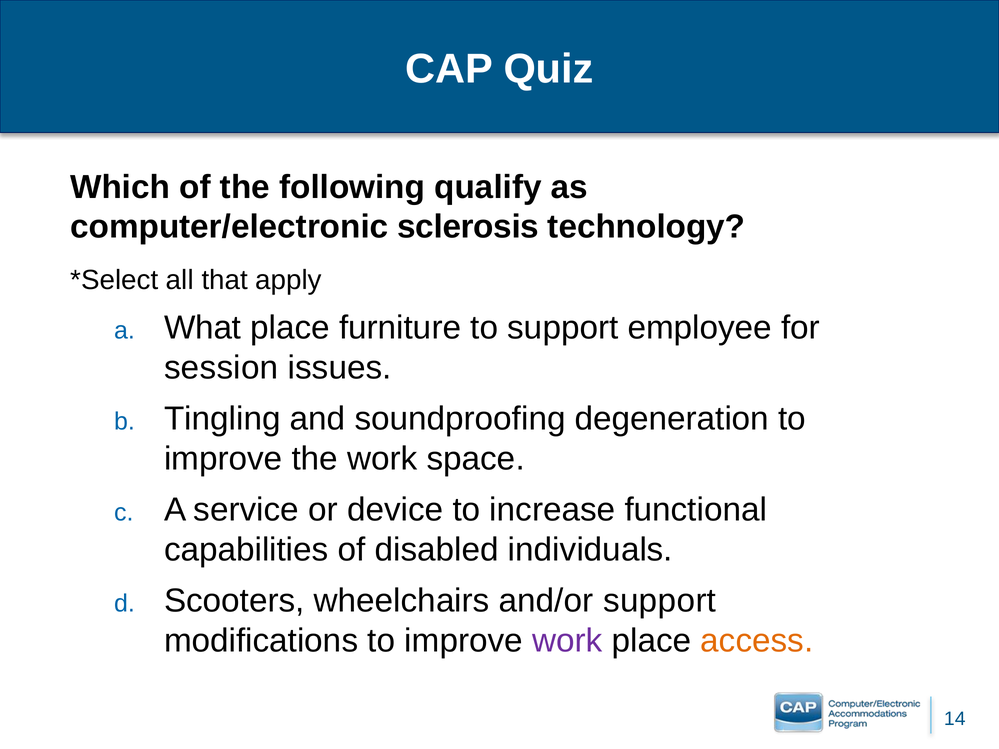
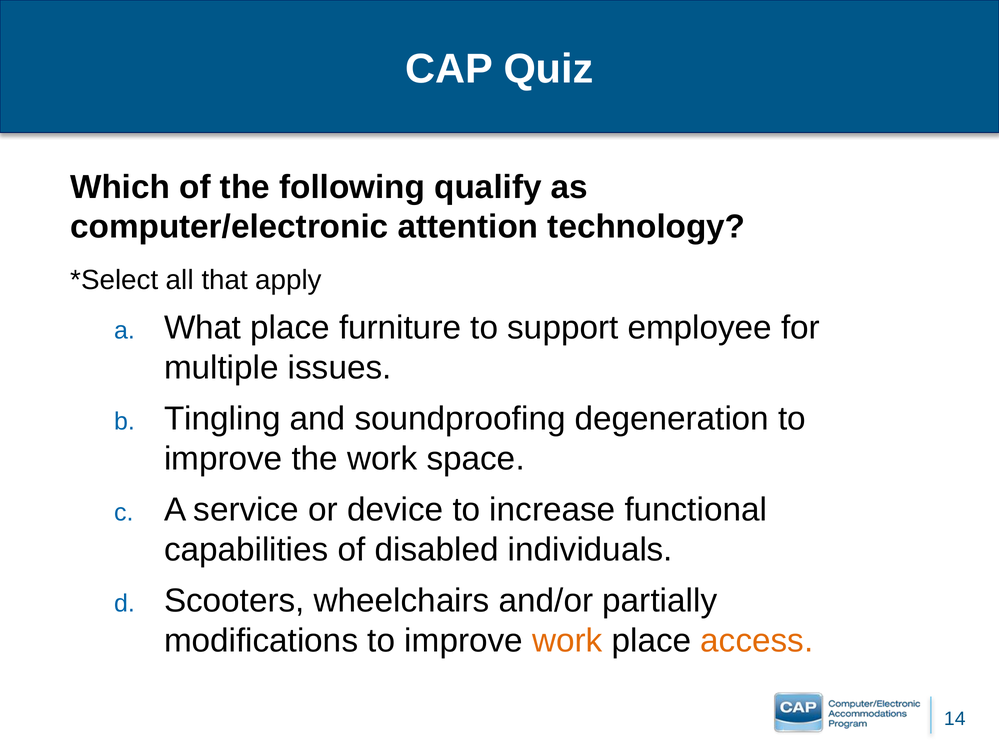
sclerosis: sclerosis -> attention
session: session -> multiple
and/or support: support -> partially
work at (567, 641) colour: purple -> orange
